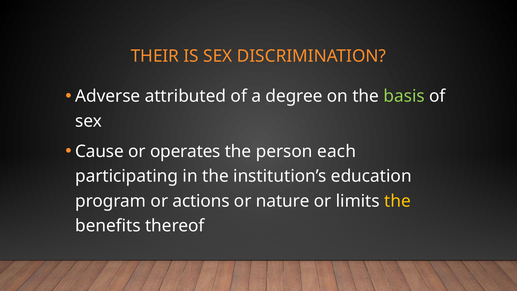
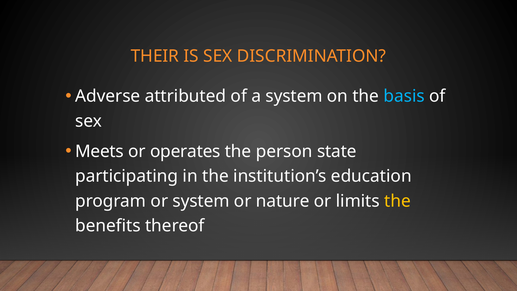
a degree: degree -> system
basis colour: light green -> light blue
Cause: Cause -> Meets
each: each -> state
or actions: actions -> system
